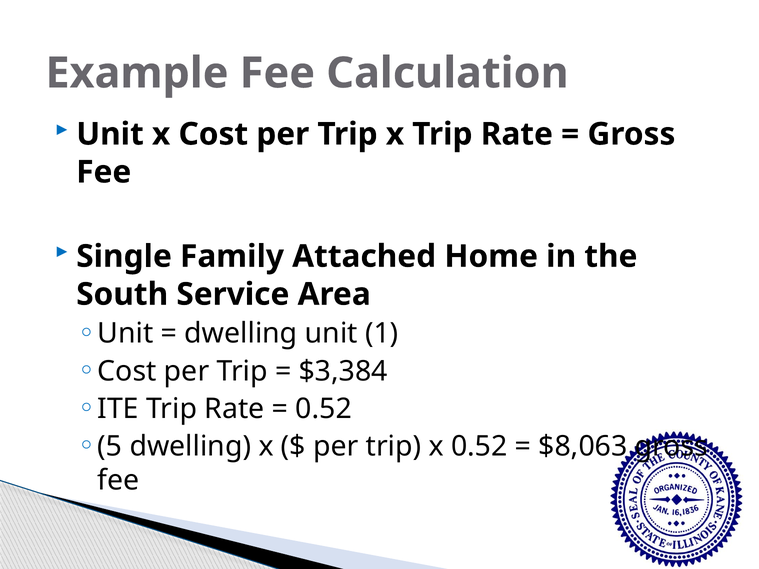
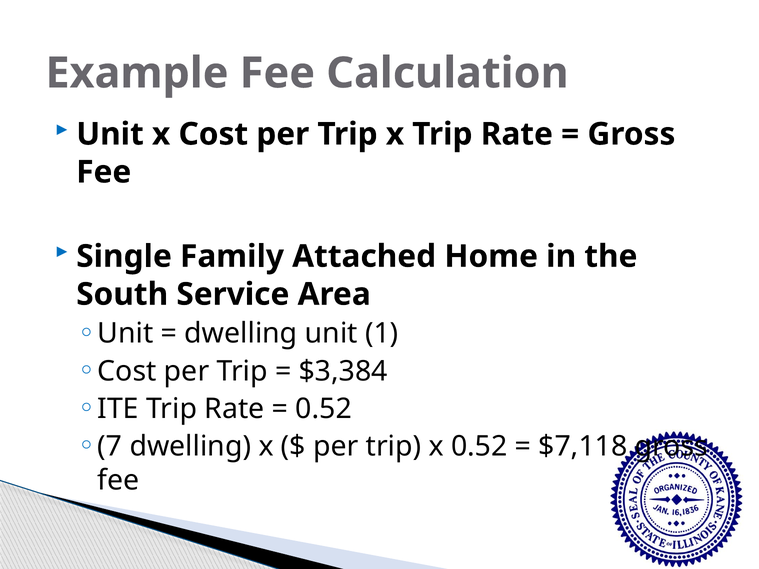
5: 5 -> 7
$8,063: $8,063 -> $7,118
